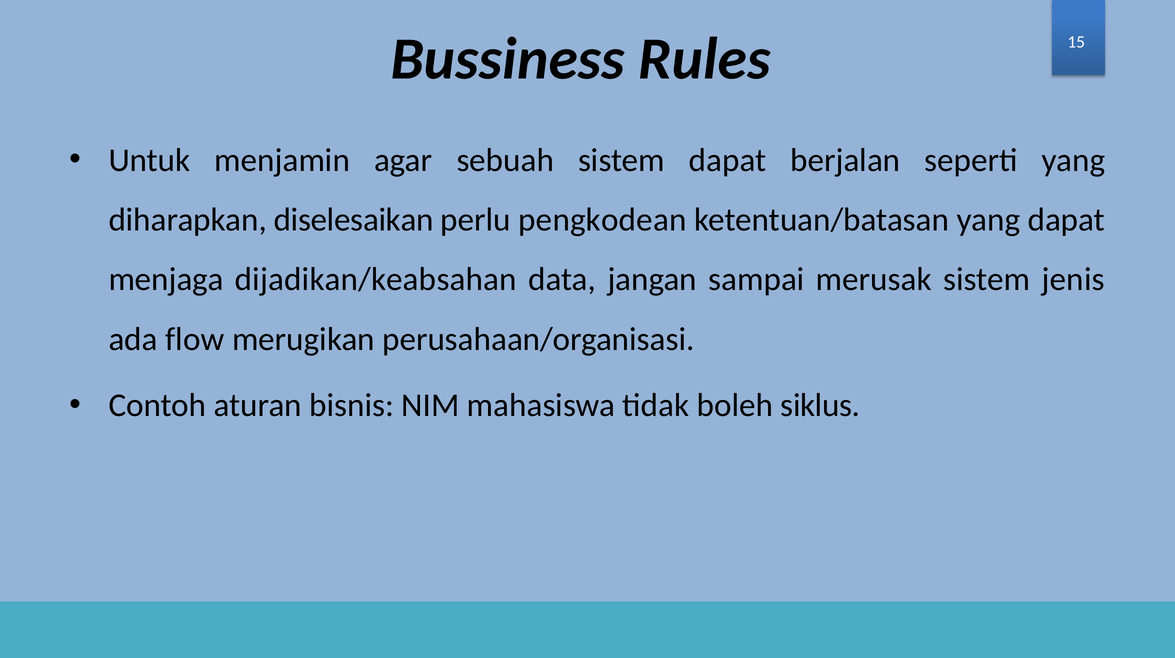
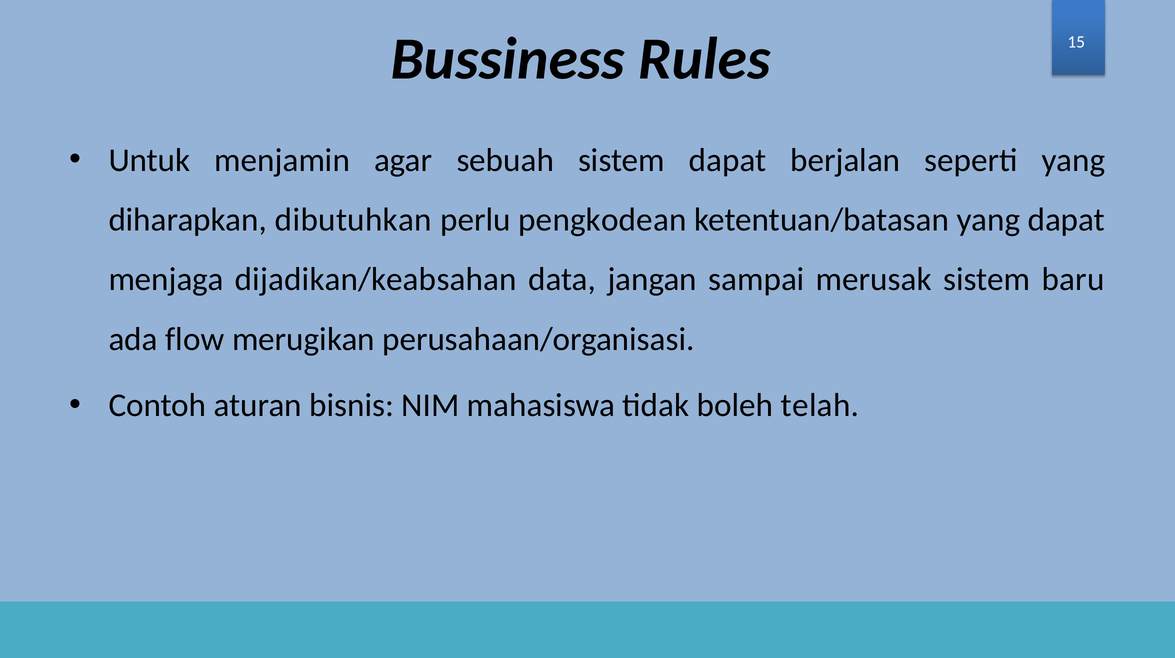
diselesaikan: diselesaikan -> dibutuhkan
jenis: jenis -> baru
siklus: siklus -> telah
